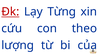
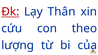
Từng: Từng -> Thân
